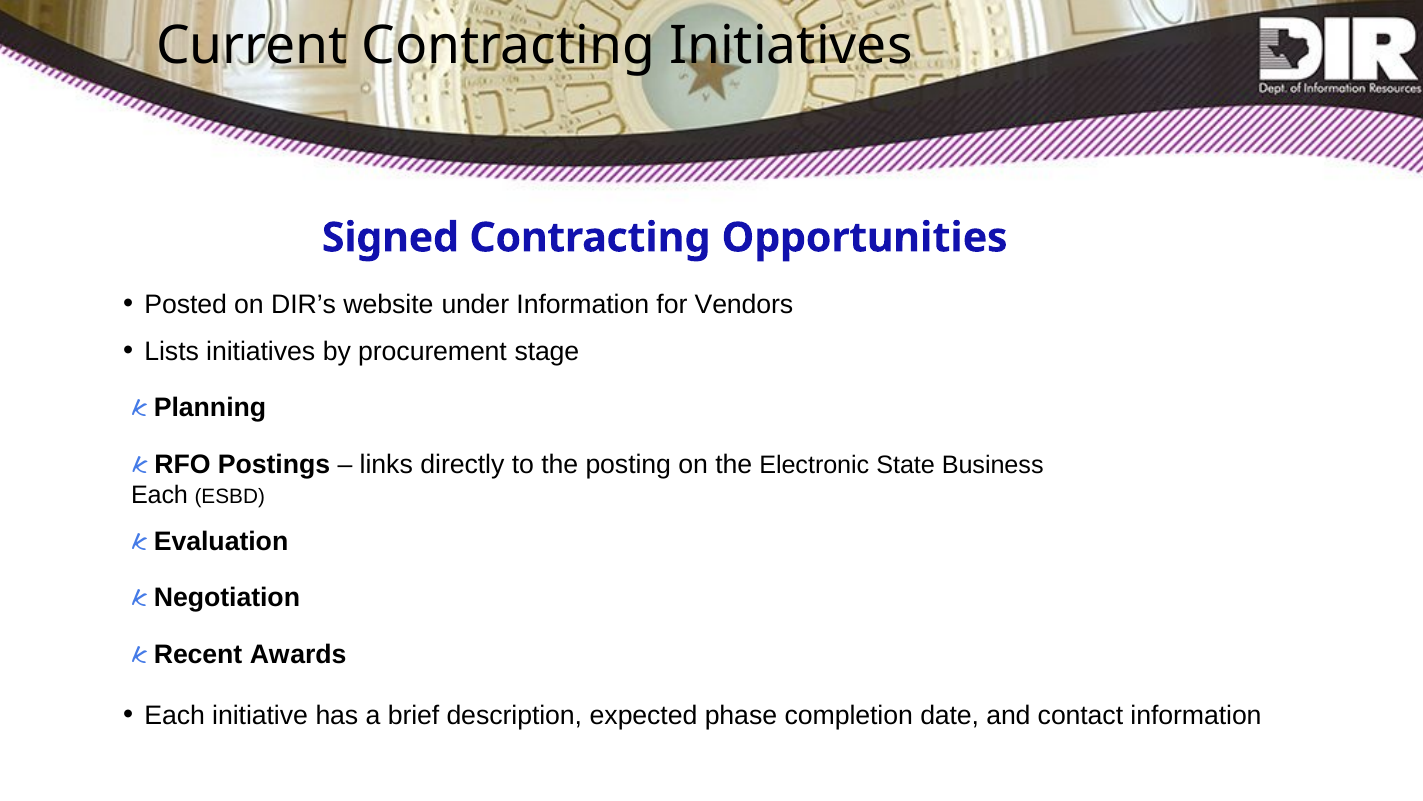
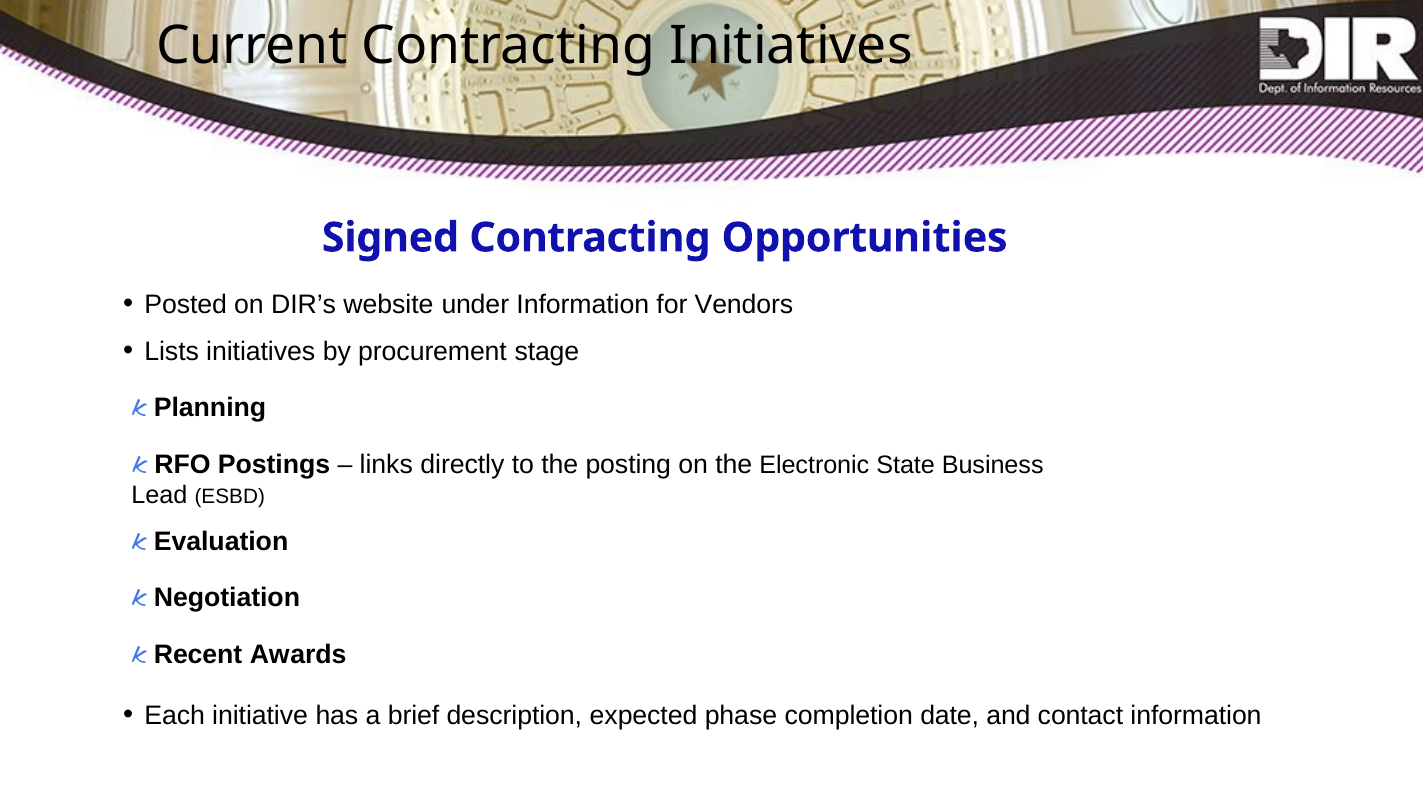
Each at (160, 495): Each -> Lead
